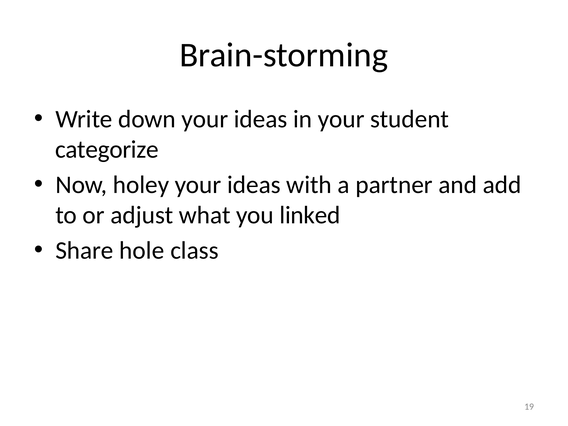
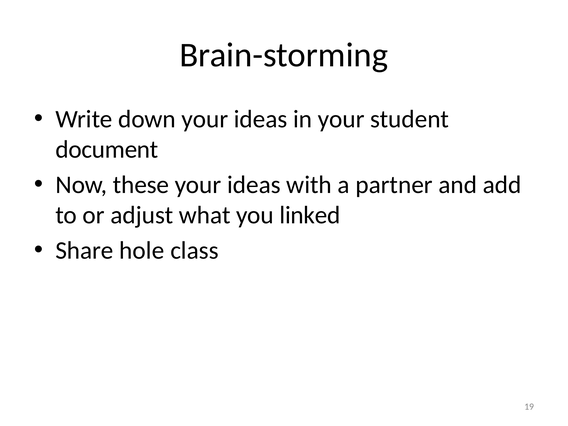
categorize: categorize -> document
holey: holey -> these
